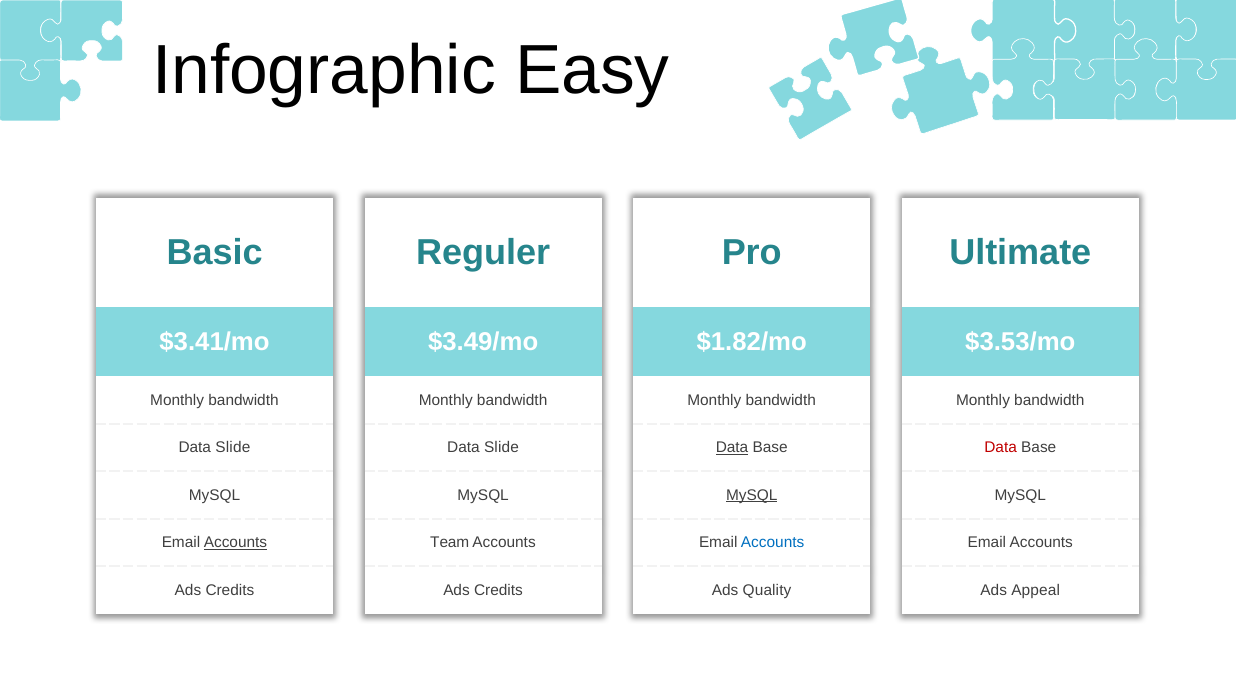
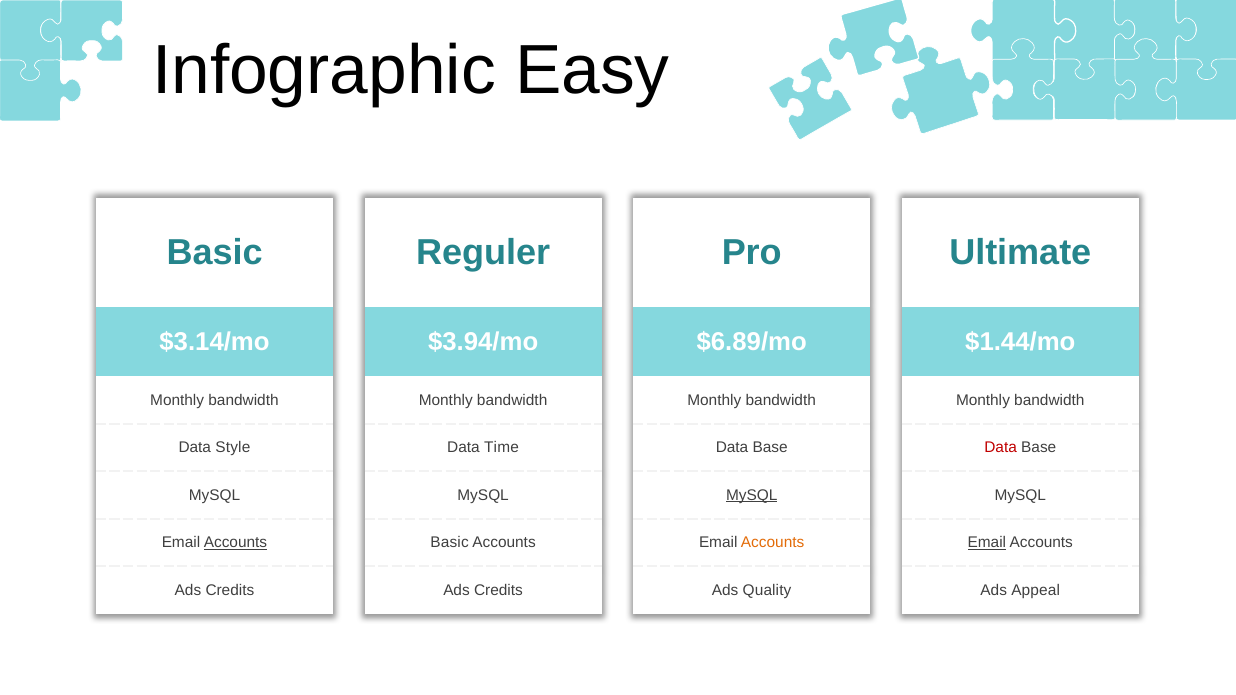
$3.41/mo: $3.41/mo -> $3.14/mo
$3.49/mo: $3.49/mo -> $3.94/mo
$1.82/mo: $1.82/mo -> $6.89/mo
$3.53/mo: $3.53/mo -> $1.44/mo
Slide at (233, 448): Slide -> Style
Slide at (502, 448): Slide -> Time
Data at (732, 448) underline: present -> none
Team at (450, 543): Team -> Basic
Accounts at (773, 543) colour: blue -> orange
Email at (987, 543) underline: none -> present
